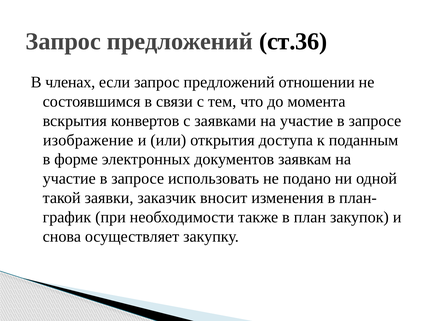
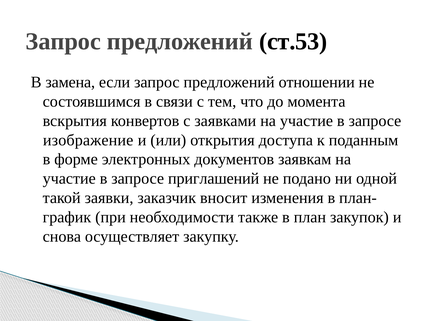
ст.36: ст.36 -> ст.53
членах: членах -> замена
использовать: использовать -> приглашений
